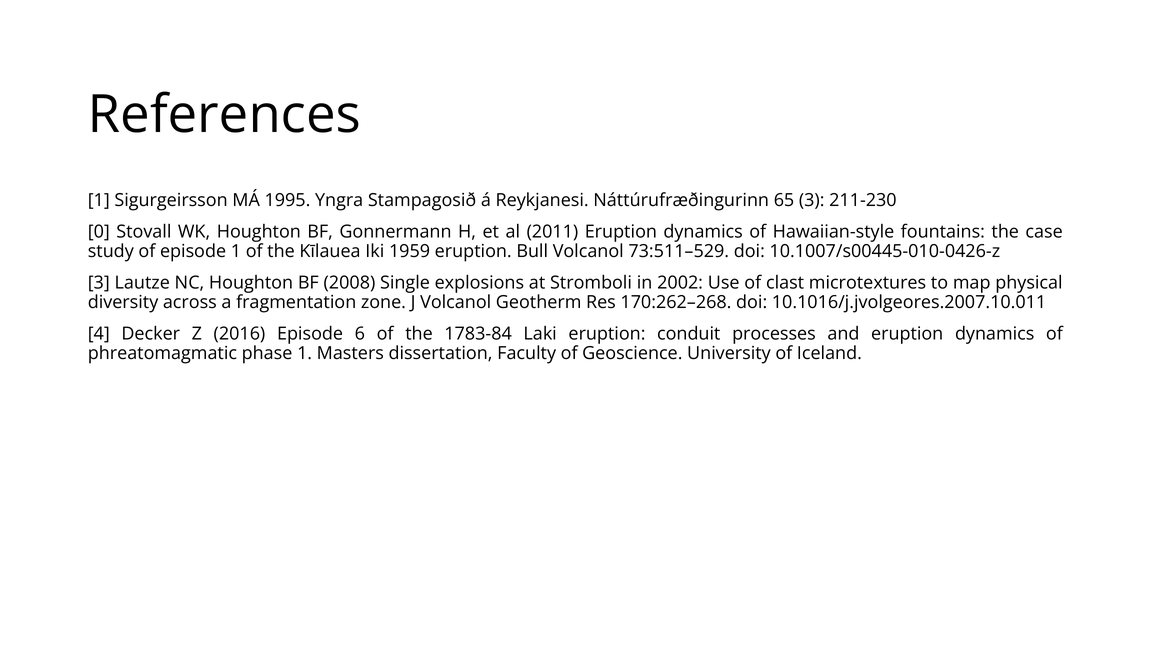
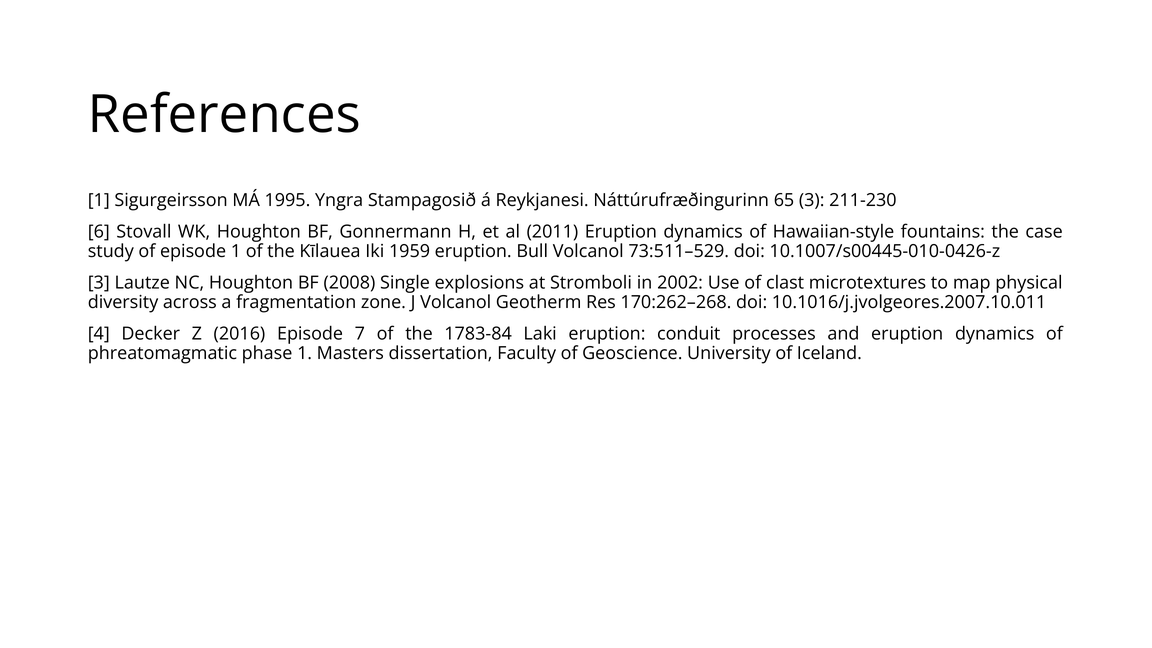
0: 0 -> 6
6: 6 -> 7
